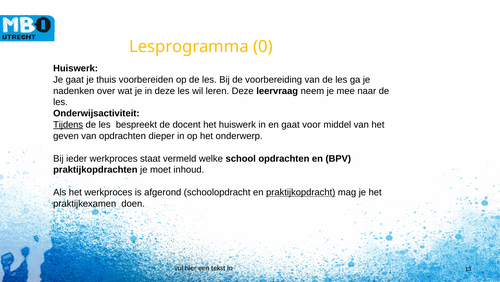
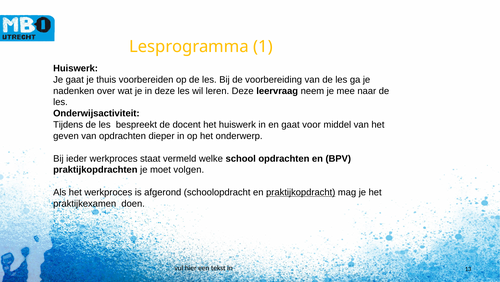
0: 0 -> 1
Tijdens underline: present -> none
inhoud: inhoud -> volgen
